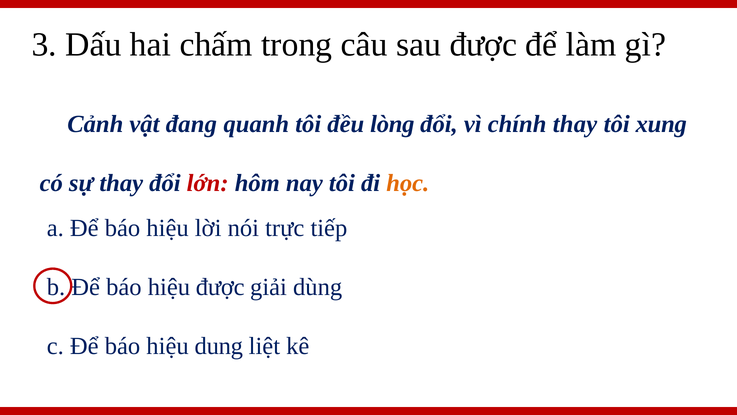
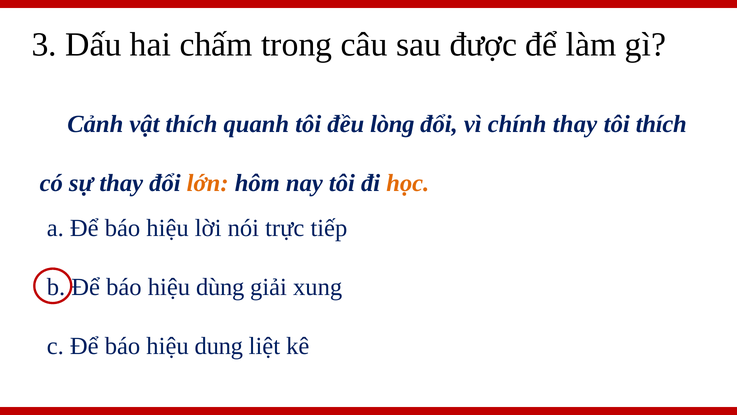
vật đang: đang -> thích
tôi xung: xung -> thích
lớn colour: red -> orange
hiệu được: được -> dùng
dùng: dùng -> xung
